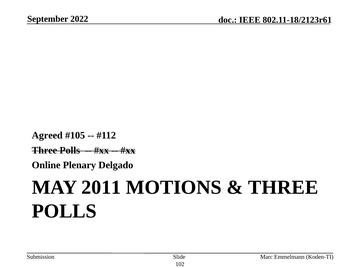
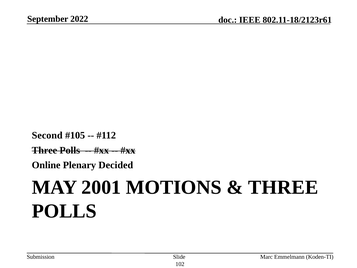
Agreed: Agreed -> Second
Delgado: Delgado -> Decided
2011: 2011 -> 2001
